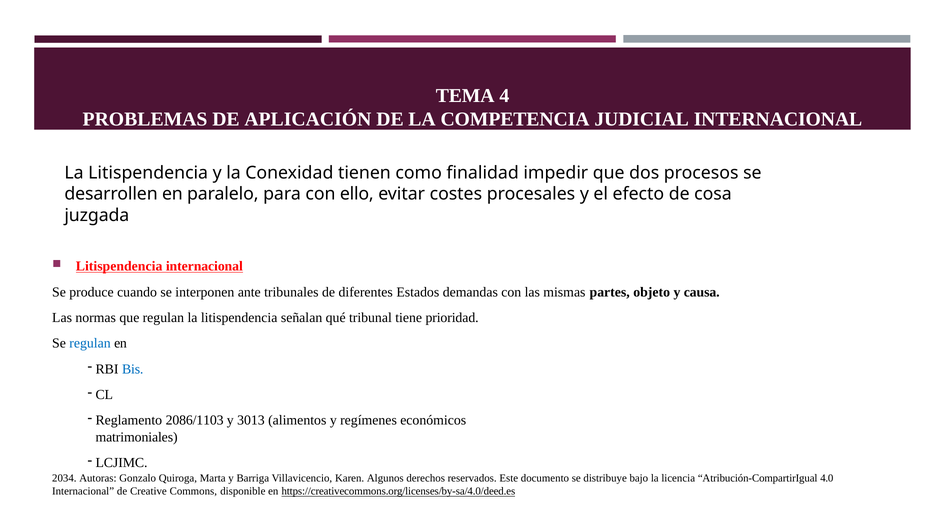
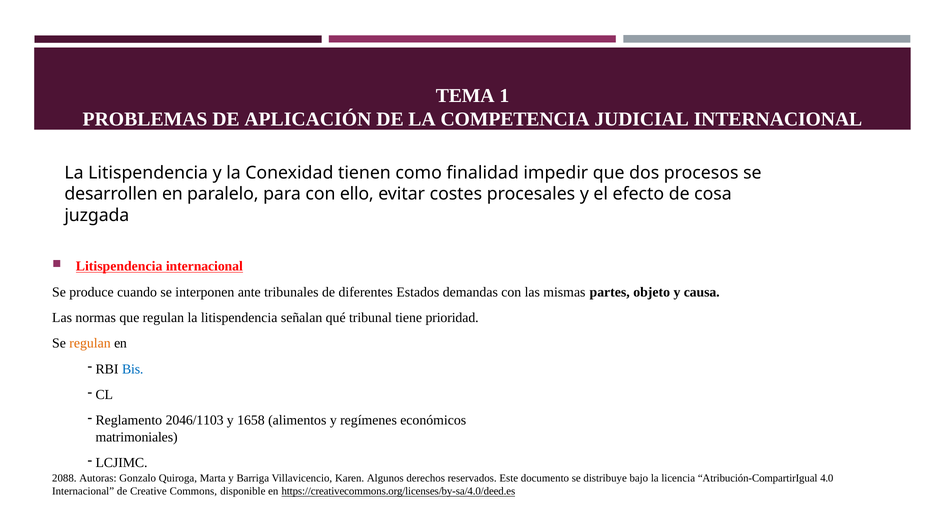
4: 4 -> 1
regulan at (90, 344) colour: blue -> orange
2086/1103: 2086/1103 -> 2046/1103
3013: 3013 -> 1658
2034: 2034 -> 2088
